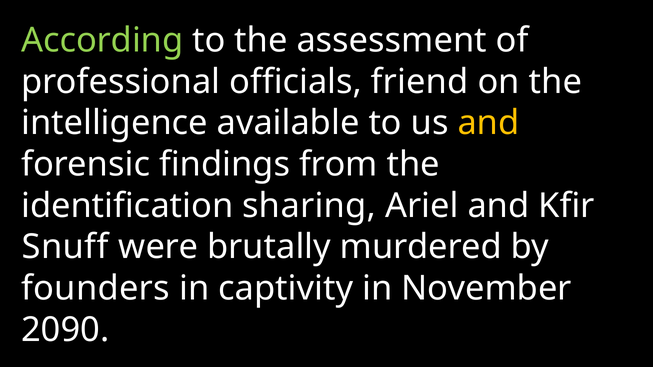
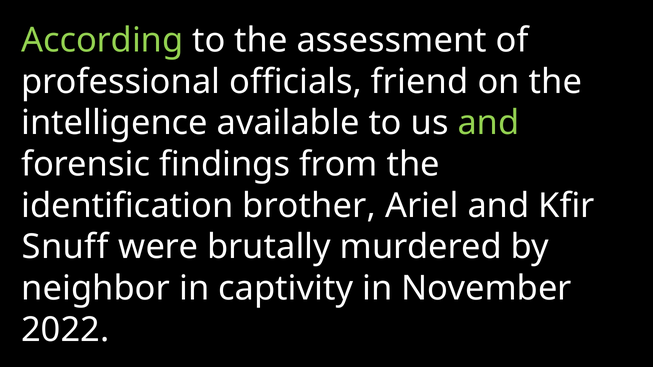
and at (488, 123) colour: yellow -> light green
sharing: sharing -> brother
founders: founders -> neighbor
2090: 2090 -> 2022
